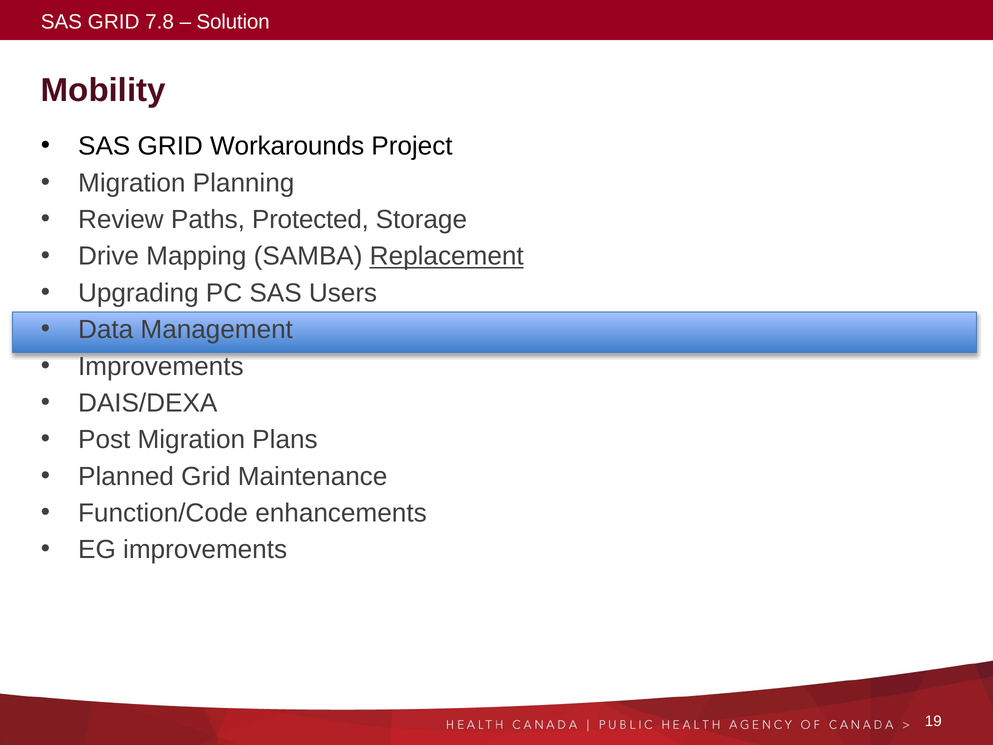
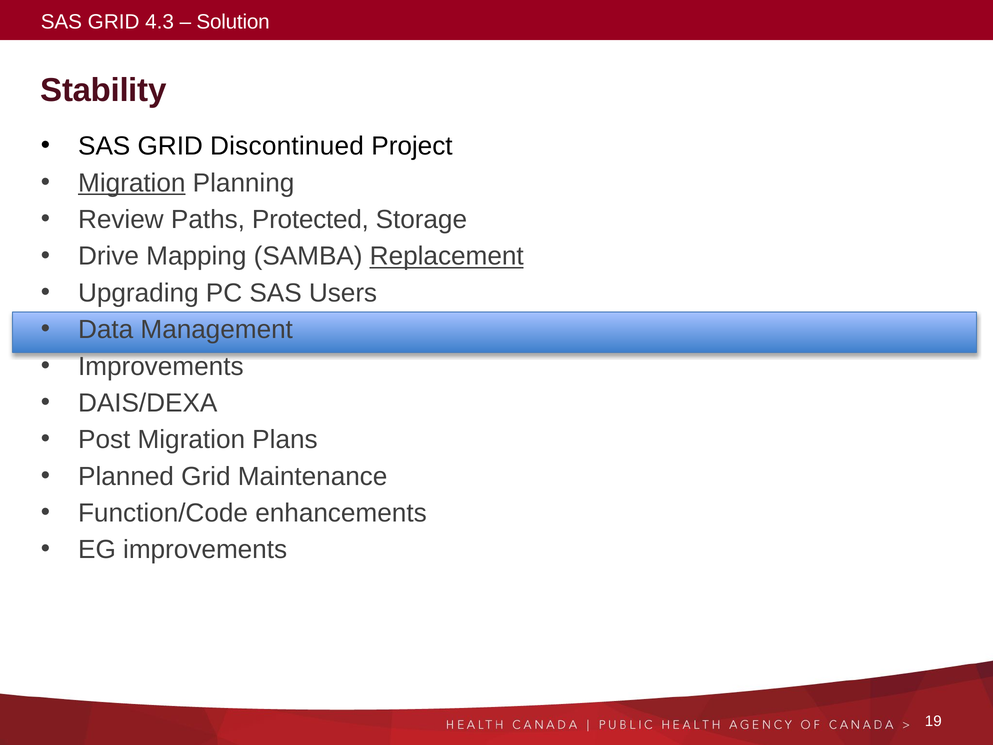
7.8: 7.8 -> 4.3
Mobility: Mobility -> Stability
Workarounds: Workarounds -> Discontinued
Migration at (132, 183) underline: none -> present
